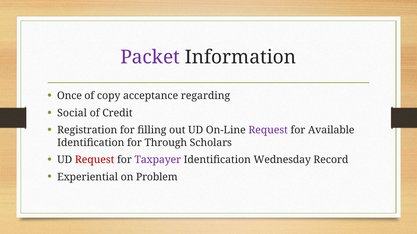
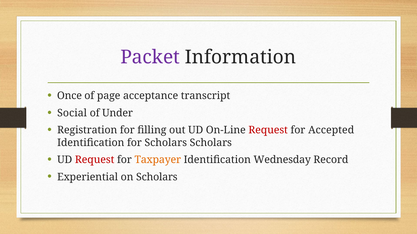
copy: copy -> page
regarding: regarding -> transcript
Credit: Credit -> Under
Request at (268, 130) colour: purple -> red
Available: Available -> Accepted
for Through: Through -> Scholars
Taxpayer colour: purple -> orange
on Problem: Problem -> Scholars
